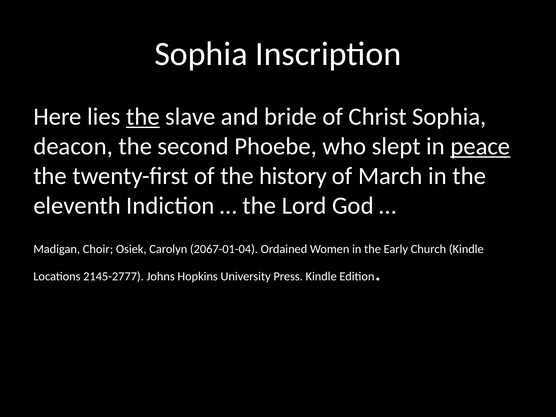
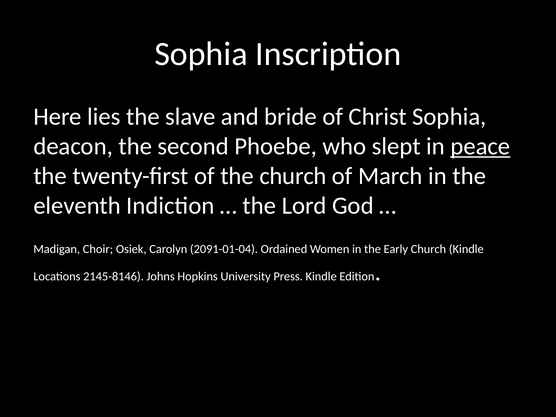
the at (143, 117) underline: present -> none
the history: history -> church
2067-01-04: 2067-01-04 -> 2091-01-04
2145-2777: 2145-2777 -> 2145-8146
